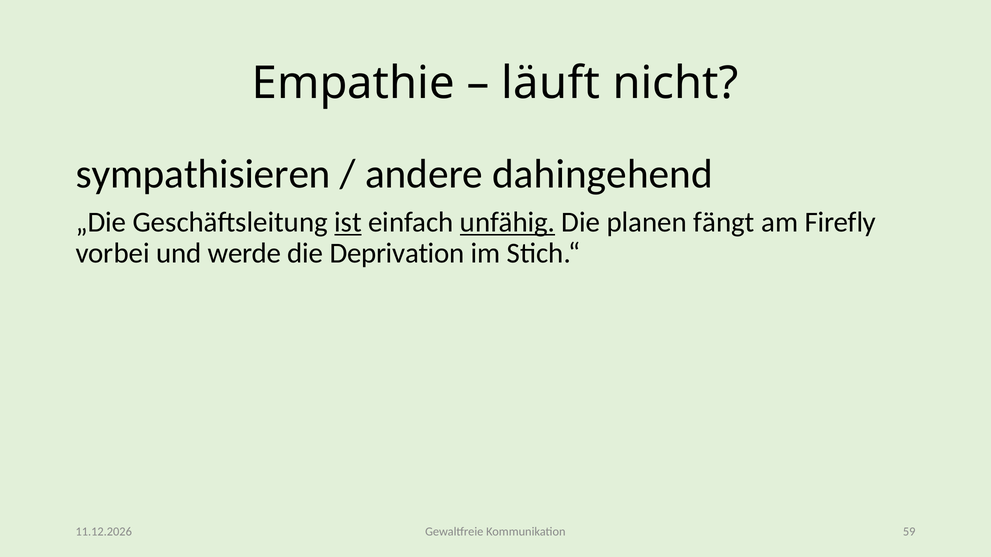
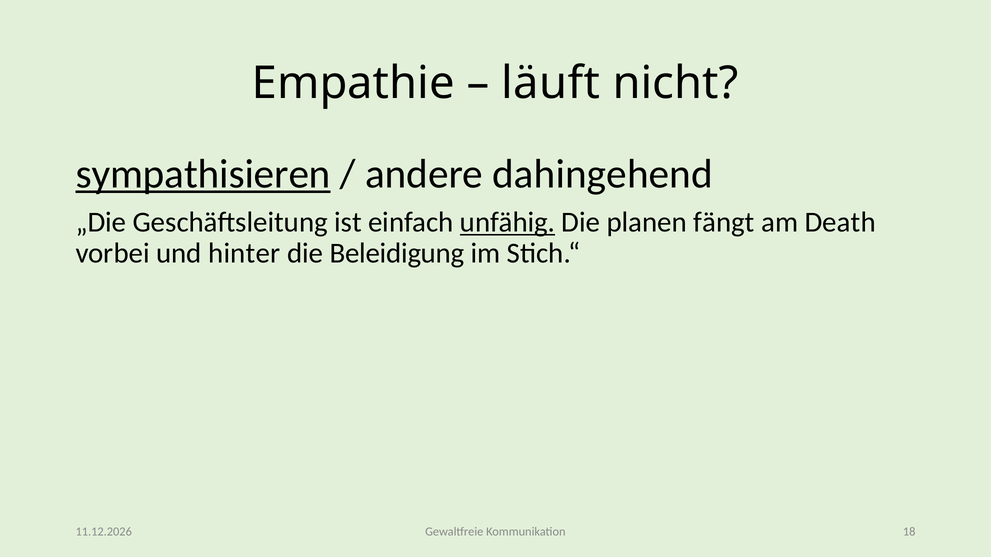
sympathisieren underline: none -> present
ist underline: present -> none
Firefly: Firefly -> Death
werde: werde -> hinter
Deprivation: Deprivation -> Beleidigung
59: 59 -> 18
